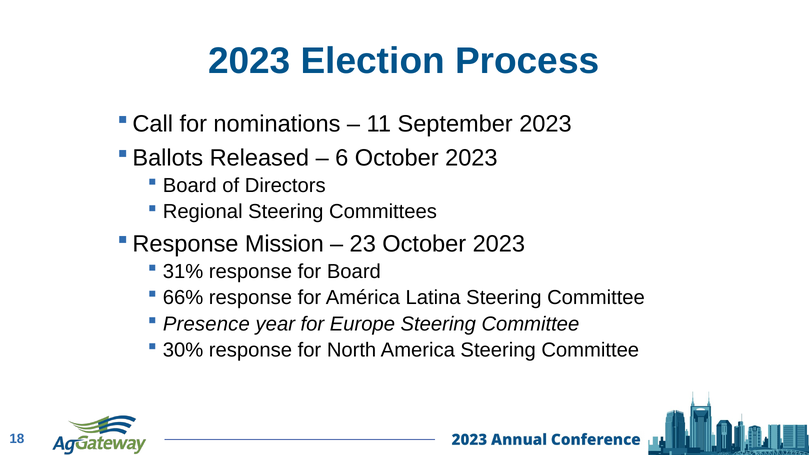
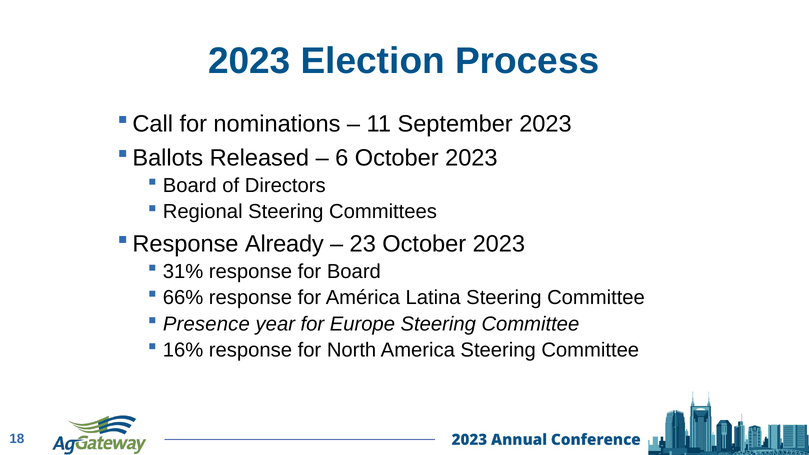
Mission: Mission -> Already
30%: 30% -> 16%
